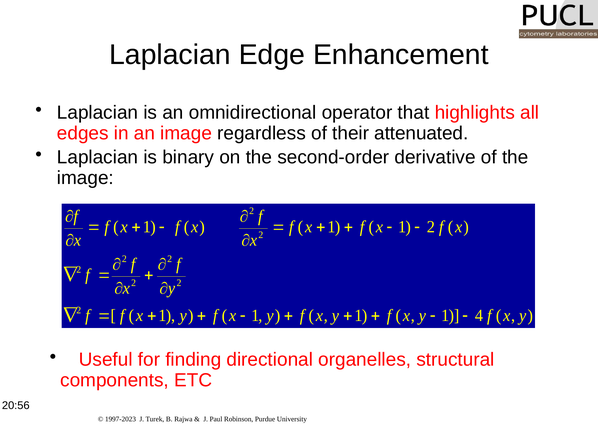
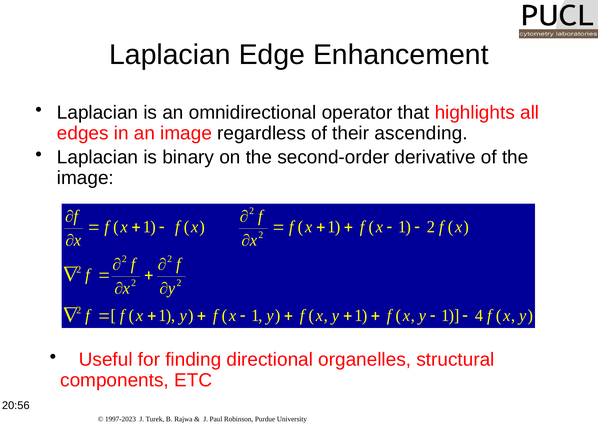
attenuated: attenuated -> ascending
